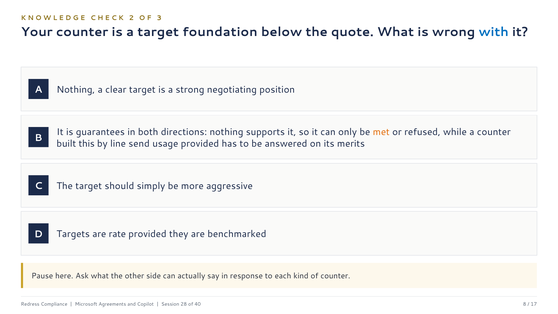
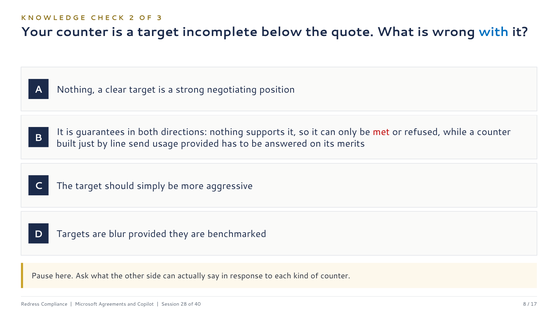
foundation: foundation -> incomplete
met colour: orange -> red
this: this -> just
rate: rate -> blur
